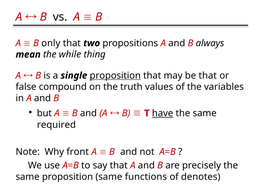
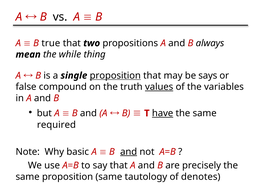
only: only -> true
be that: that -> says
values underline: none -> present
front: front -> basic
and at (129, 152) underline: none -> present
functions: functions -> tautology
